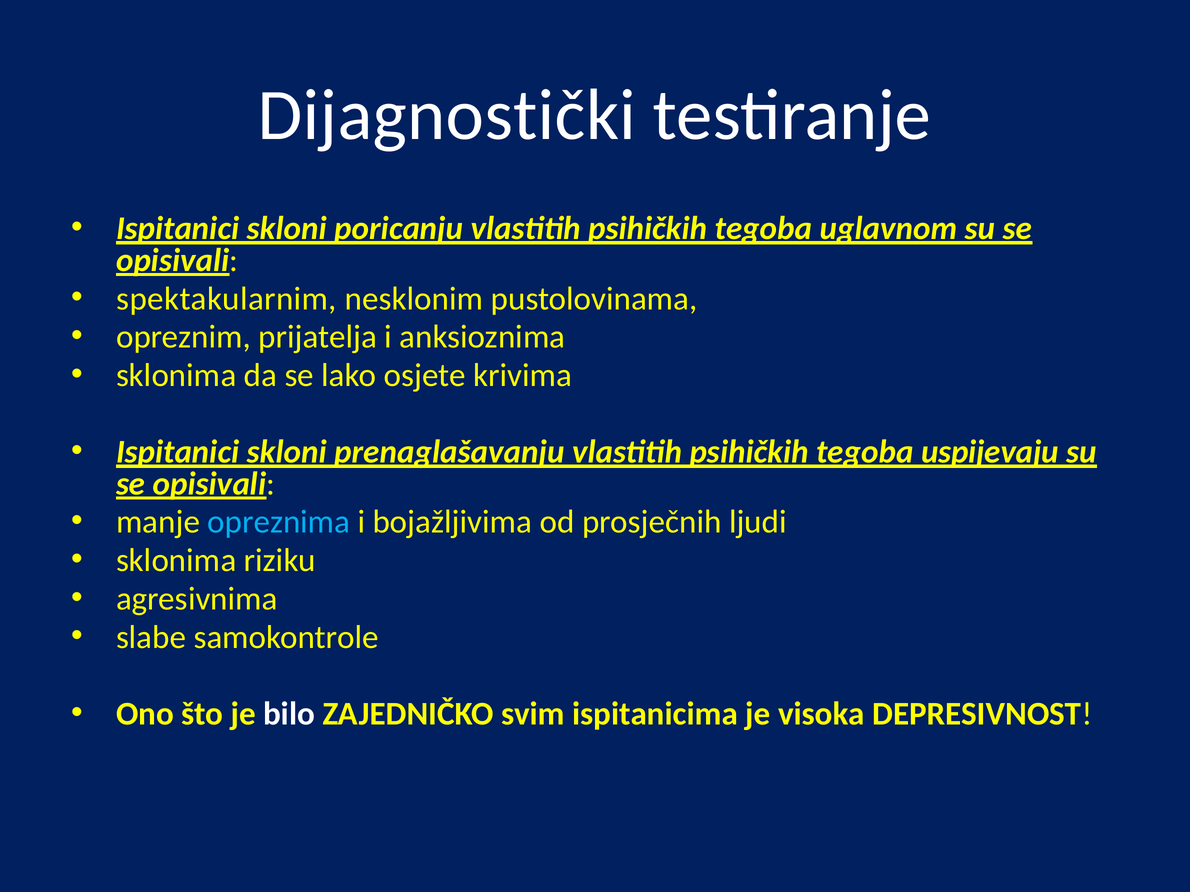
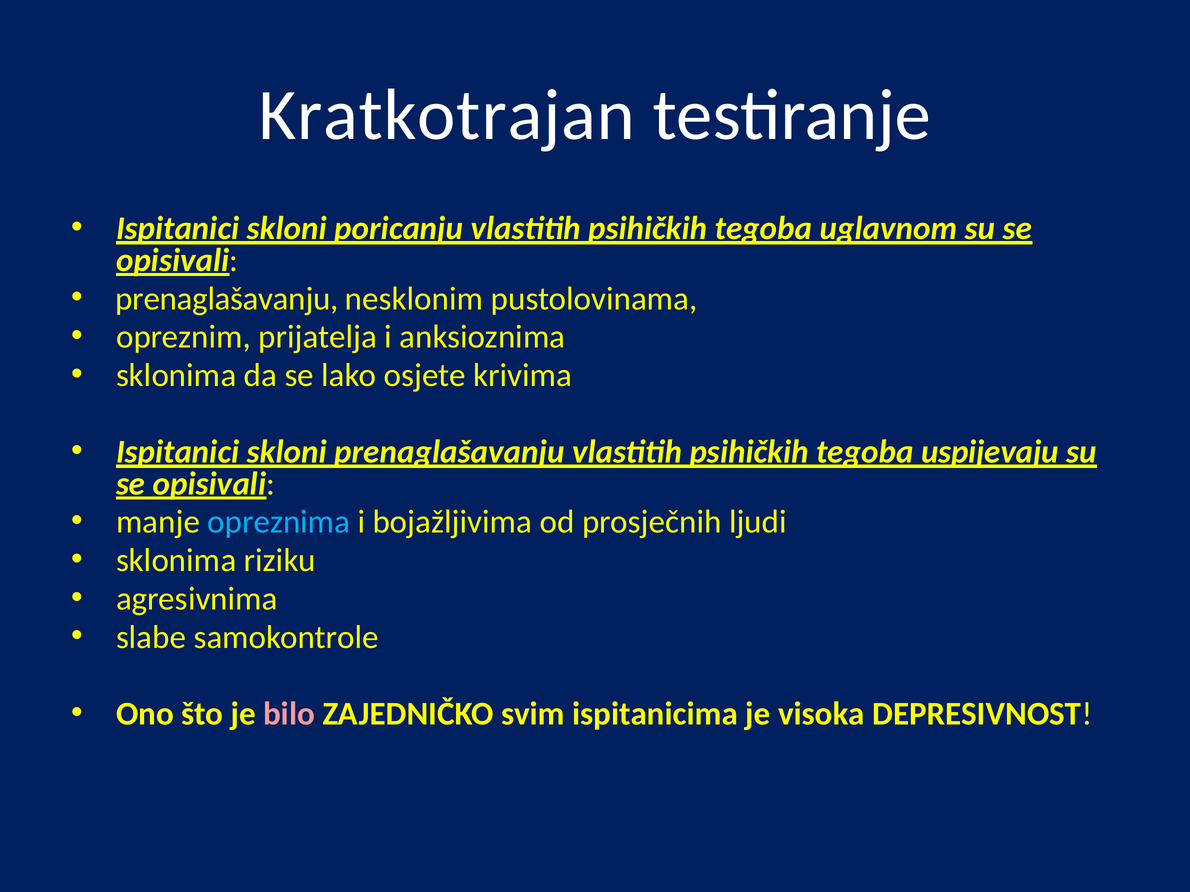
Dijagnostički: Dijagnostički -> Kratkotrajan
spektakularnim at (227, 299): spektakularnim -> prenaglašavanju
bilo colour: white -> pink
